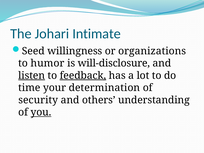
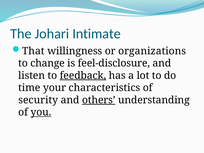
Seed: Seed -> That
humor: humor -> change
will-disclosure: will-disclosure -> feel-disclosure
listen underline: present -> none
determination: determination -> characteristics
others underline: none -> present
